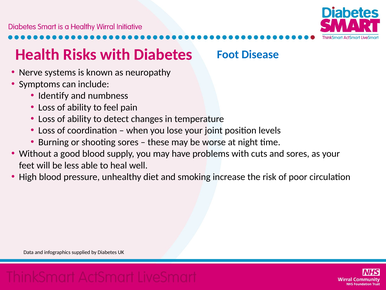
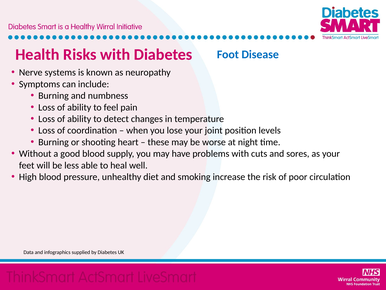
Identify at (53, 96): Identify -> Burning
shooting sores: sores -> heart
